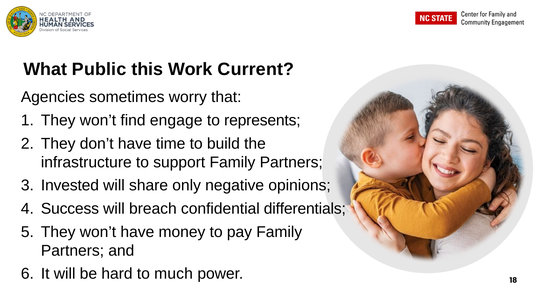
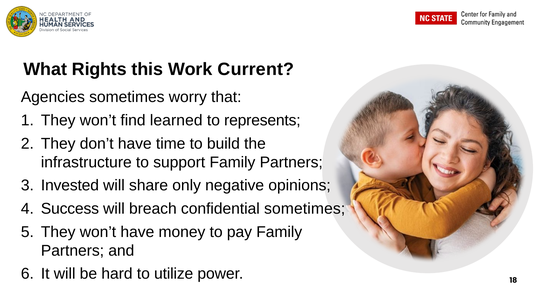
Public: Public -> Rights
engage: engage -> learned
confidential differentials: differentials -> sometimes
much: much -> utilize
